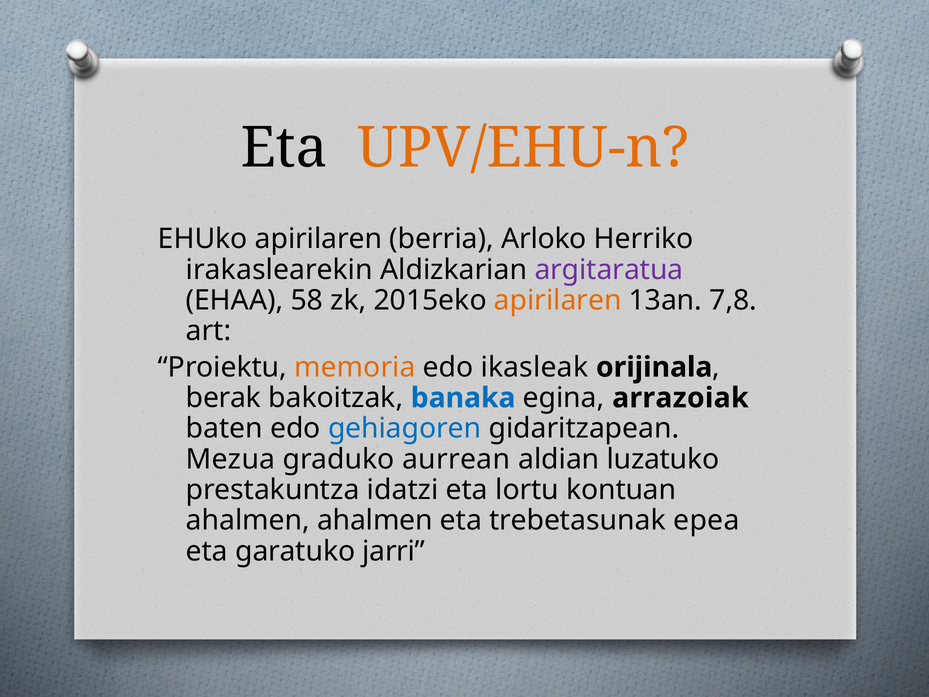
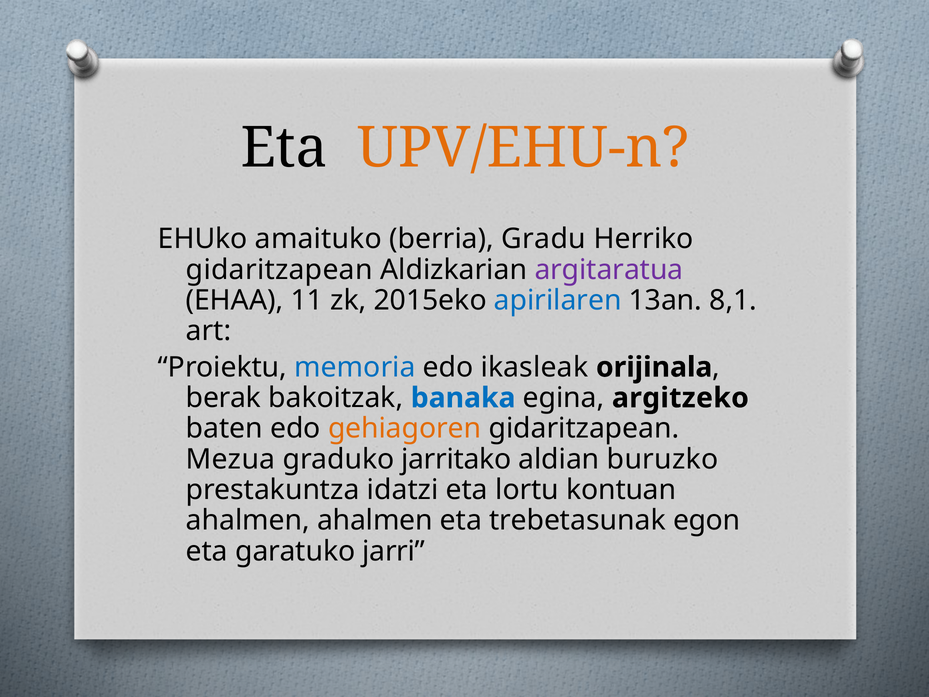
EHUko apirilaren: apirilaren -> amaituko
Arloko: Arloko -> Gradu
irakaslearekin at (279, 270): irakaslearekin -> gidaritzapean
58: 58 -> 11
apirilaren at (558, 300) colour: orange -> blue
7,8: 7,8 -> 8,1
memoria colour: orange -> blue
arrazoiak: arrazoiak -> argitzeko
gehiagoren colour: blue -> orange
aurrean: aurrean -> jarritako
luzatuko: luzatuko -> buruzko
epea: epea -> egon
